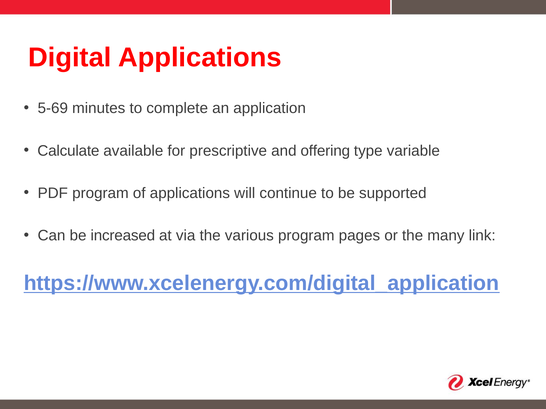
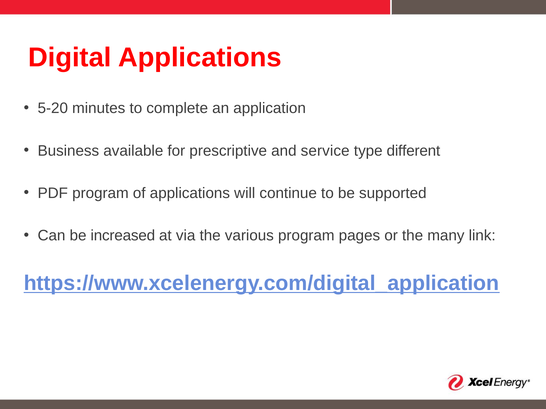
5-69: 5-69 -> 5-20
Calculate: Calculate -> Business
offering: offering -> service
variable: variable -> different
